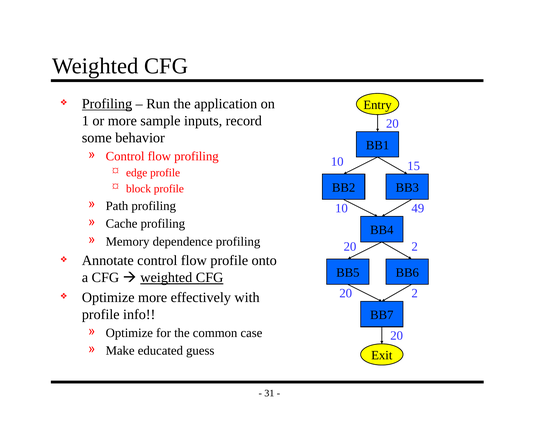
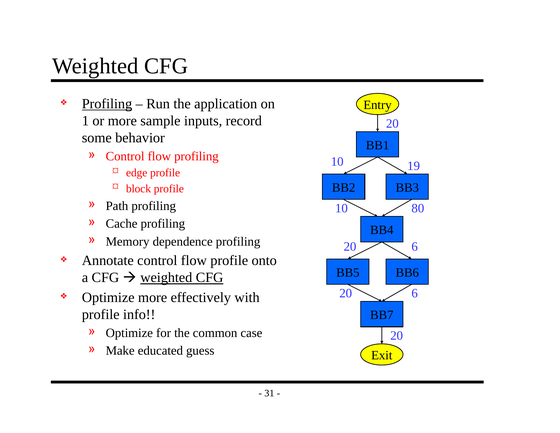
15: 15 -> 19
49: 49 -> 80
2 at (415, 246): 2 -> 6
2 at (415, 293): 2 -> 6
